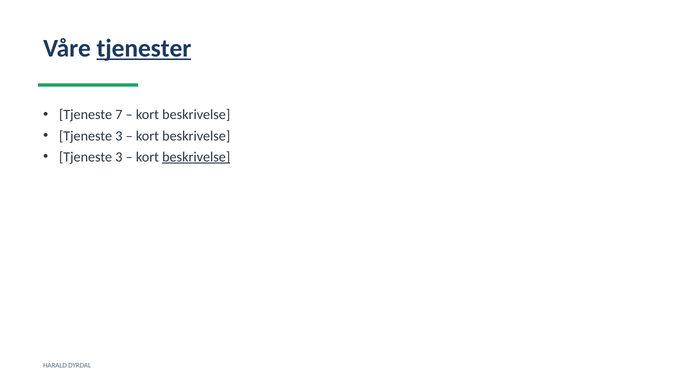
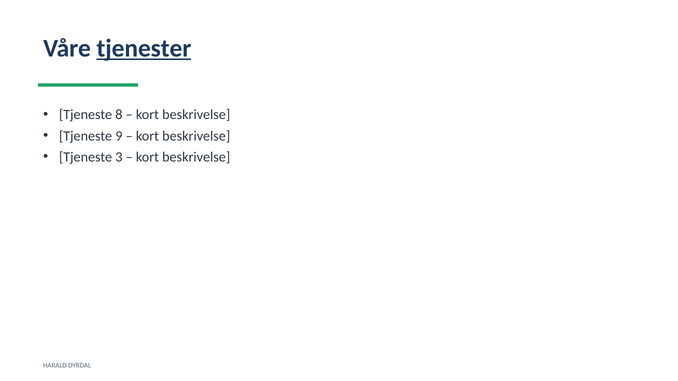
7: 7 -> 8
3 at (119, 136): 3 -> 9
beskrivelse at (196, 157) underline: present -> none
